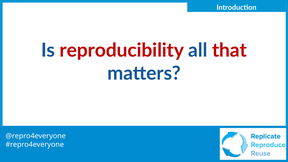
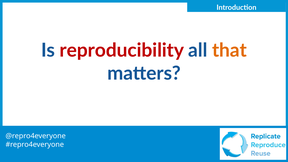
that colour: red -> orange
